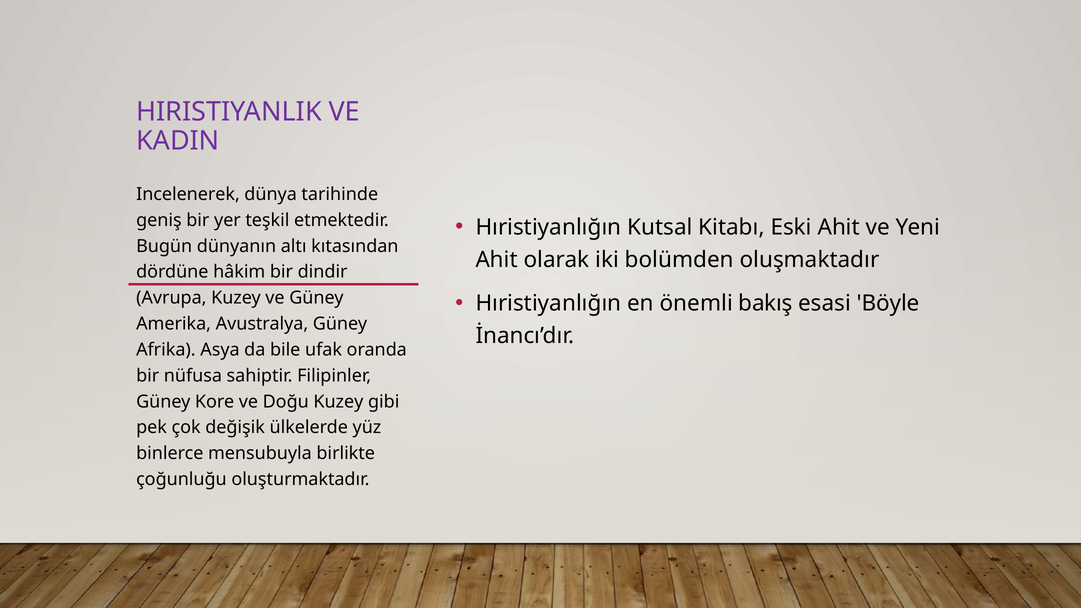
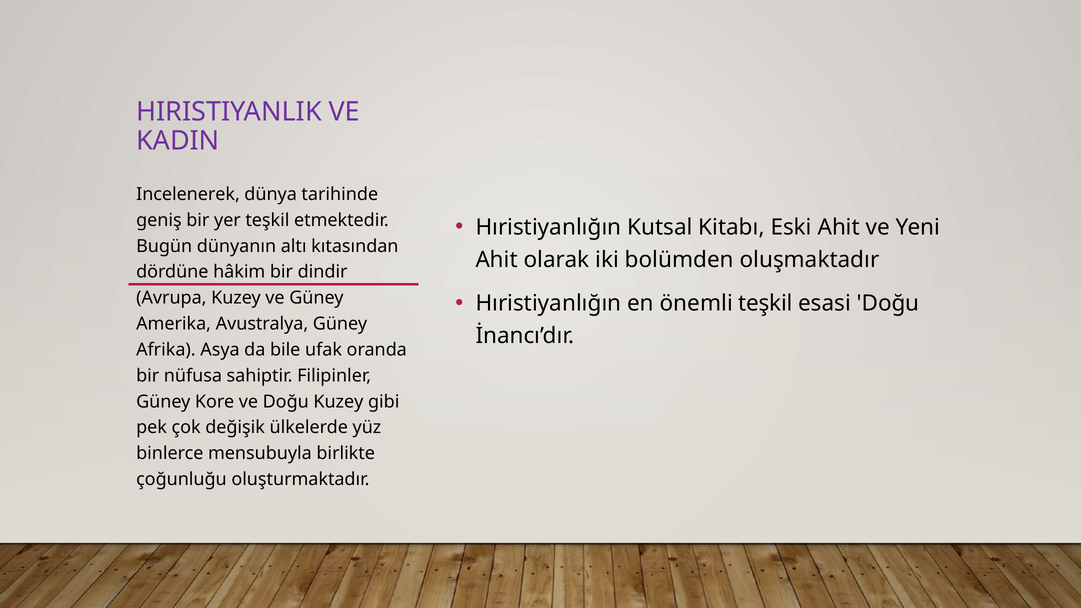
önemli bakış: bakış -> teşkil
esasi Böyle: Böyle -> Doğu
